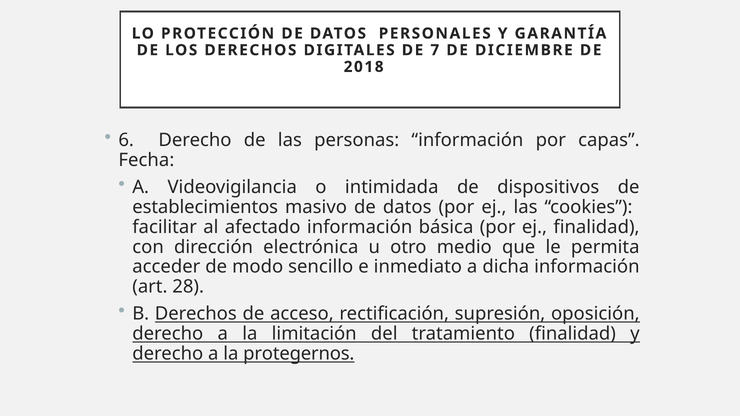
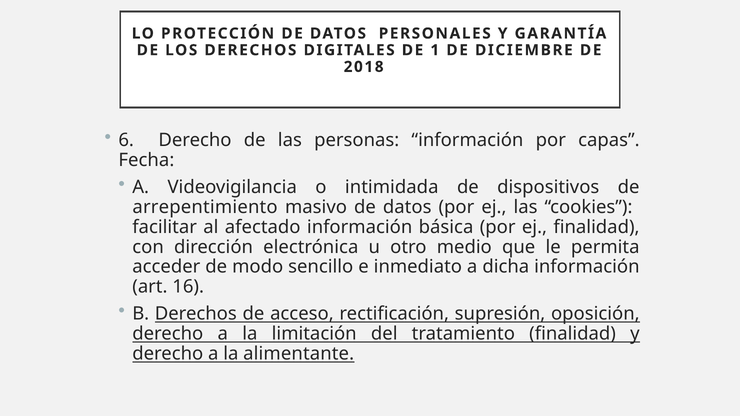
7: 7 -> 1
establecimientos: establecimientos -> arrepentimiento
28: 28 -> 16
protegernos: protegernos -> alimentante
